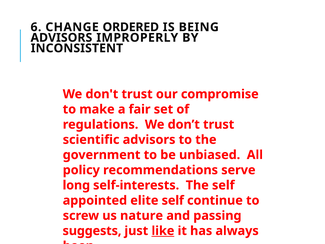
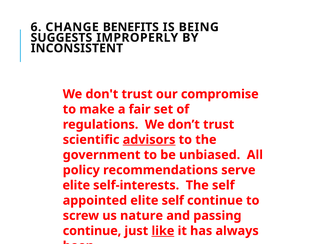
ORDERED: ORDERED -> BENEFITS
ADVISORS at (61, 38): ADVISORS -> SUGGESTS
advisors at (149, 140) underline: none -> present
long at (76, 185): long -> elite
suggests at (92, 231): suggests -> continue
